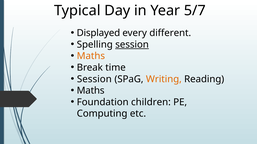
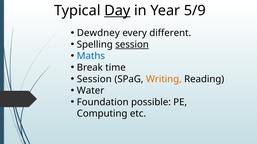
Day underline: none -> present
5/7: 5/7 -> 5/9
Displayed: Displayed -> Dewdney
Maths at (91, 56) colour: orange -> blue
Maths at (91, 91): Maths -> Water
children: children -> possible
